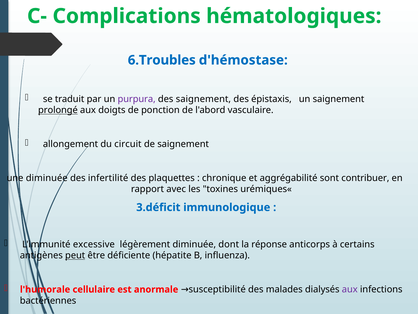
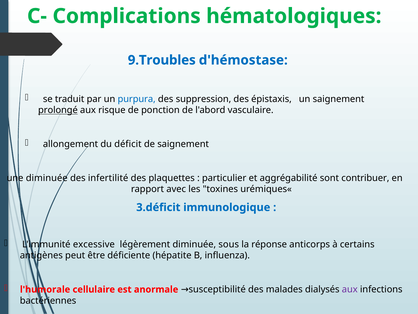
6.Troubles: 6.Troubles -> 9.Troubles
purpura colour: purple -> blue
des saignement: saignement -> suppression
doigts: doigts -> risque
circuit: circuit -> déficit
chronique: chronique -> particulier
dont: dont -> sous
peut underline: present -> none
